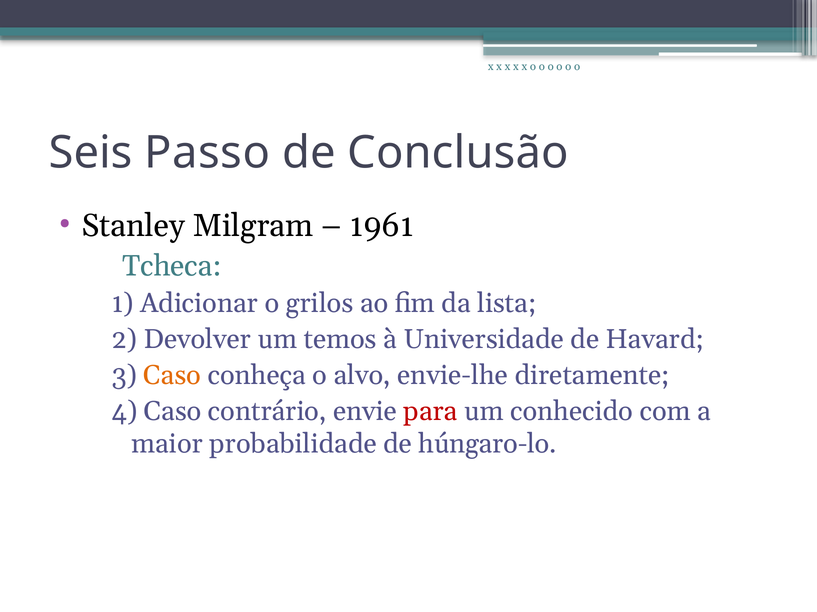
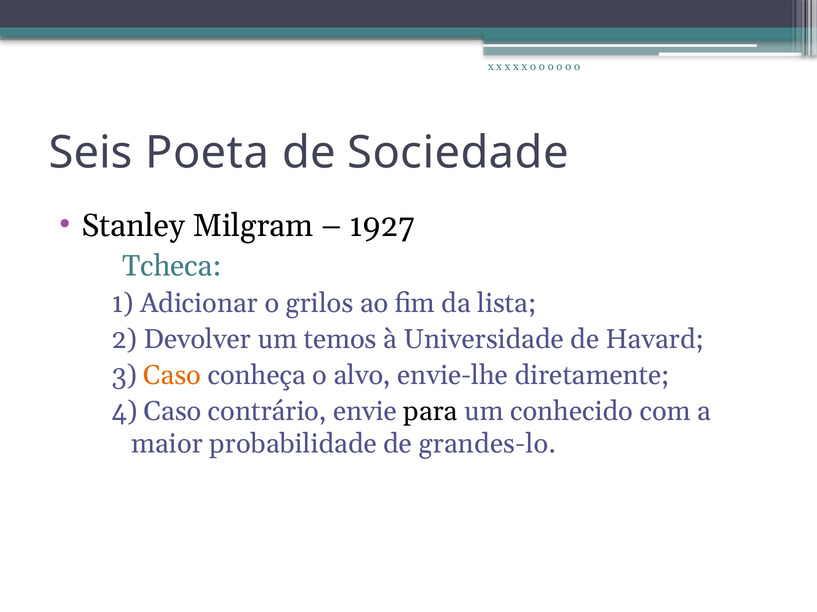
Passo: Passo -> Poeta
Conclusão: Conclusão -> Sociedade
1961: 1961 -> 1927
para colour: red -> black
húngaro-lo: húngaro-lo -> grandes-lo
